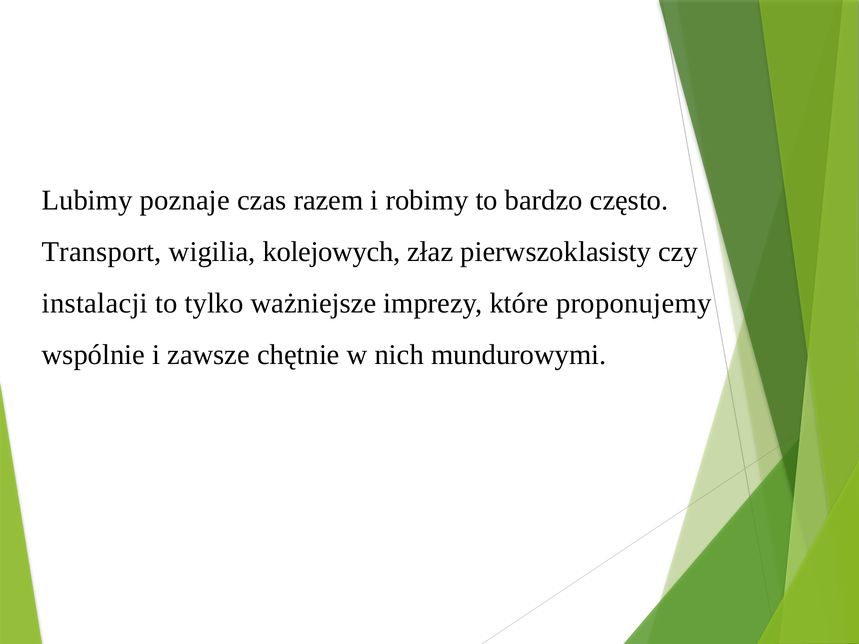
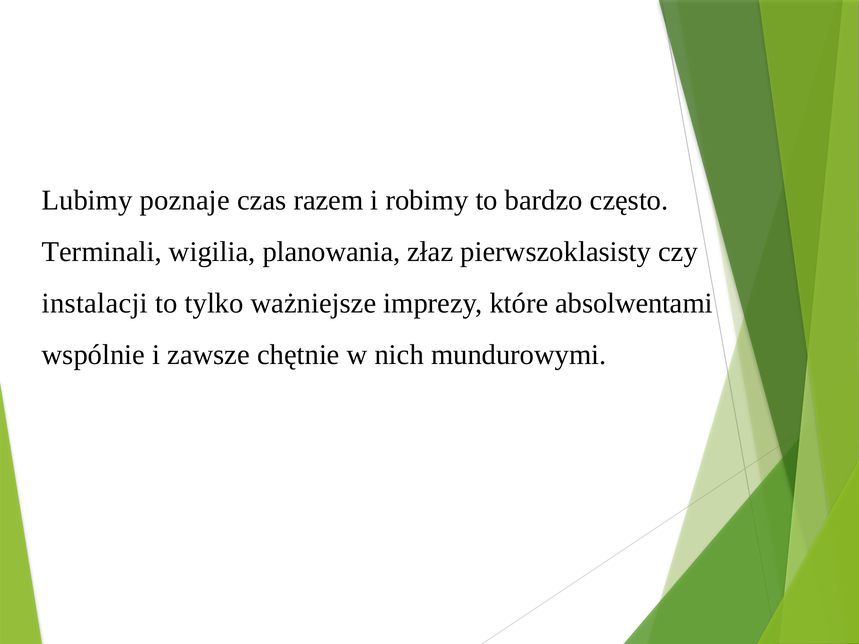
Transport: Transport -> Terminali
kolejowych: kolejowych -> planowania
proponujemy: proponujemy -> absolwentami
